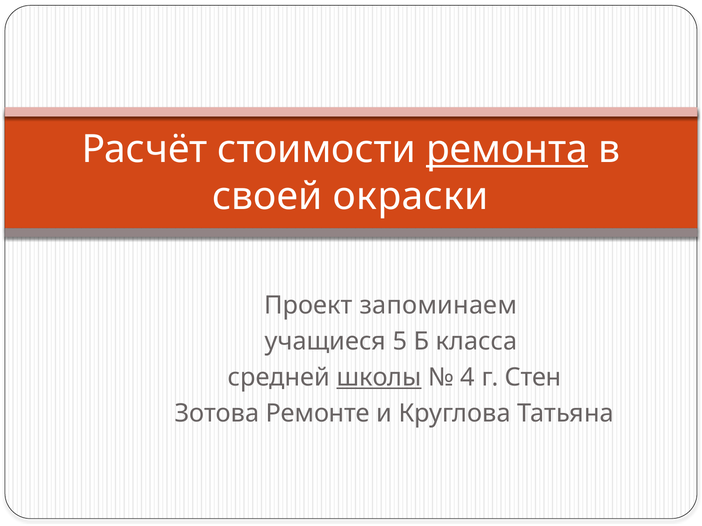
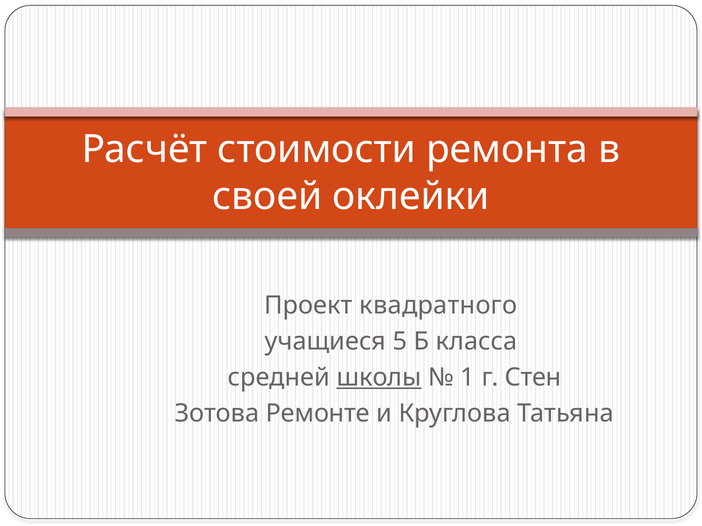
ремонта underline: present -> none
окраски: окраски -> оклейки
запоминаем: запоминаем -> квадратного
4: 4 -> 1
